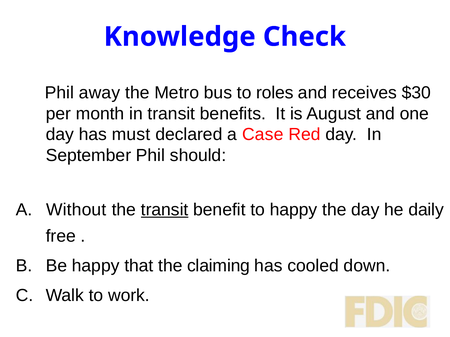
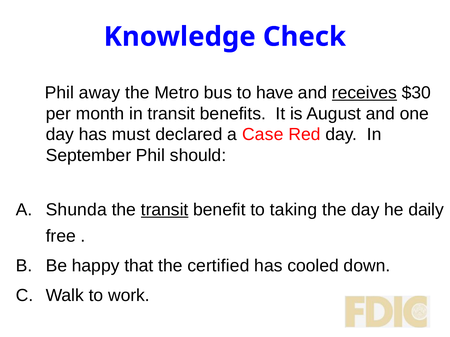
roles: roles -> have
receives underline: none -> present
Without: Without -> Shunda
to happy: happy -> taking
claiming: claiming -> certified
